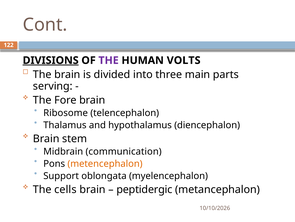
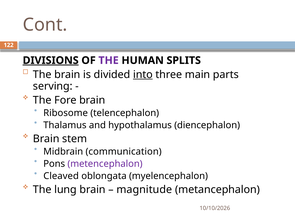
VOLTS: VOLTS -> SPLITS
into underline: none -> present
metencephalon colour: orange -> purple
Support: Support -> Cleaved
cells: cells -> lung
peptidergic: peptidergic -> magnitude
